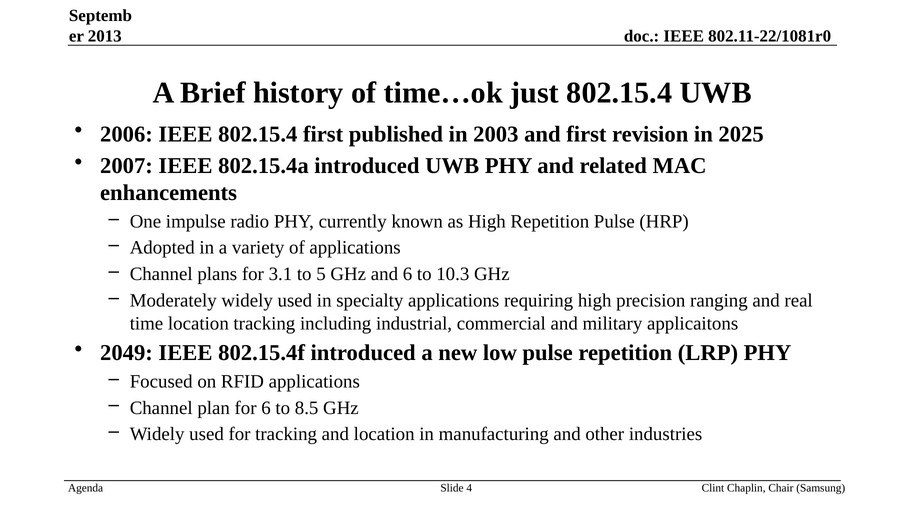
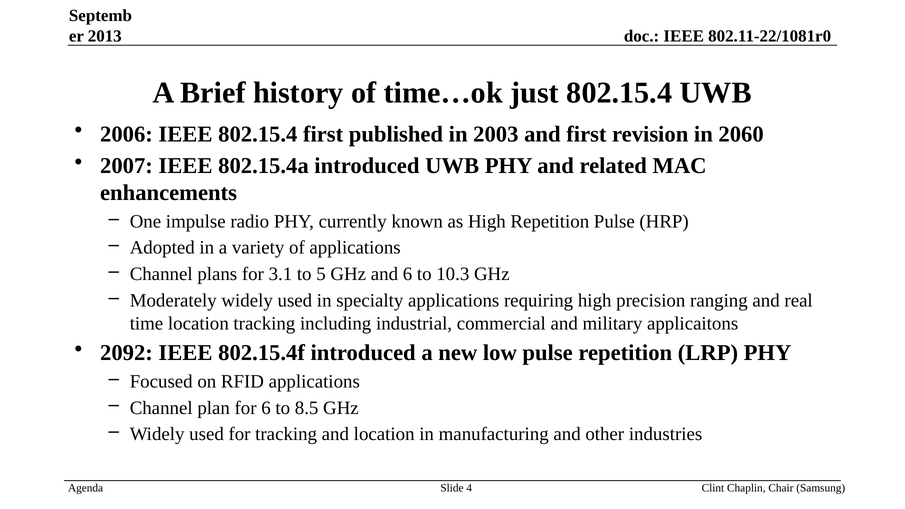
2025: 2025 -> 2060
2049: 2049 -> 2092
